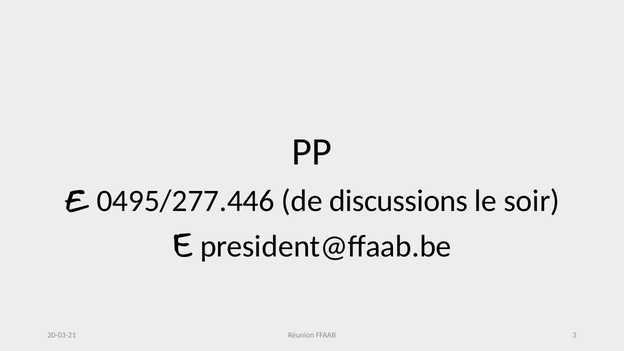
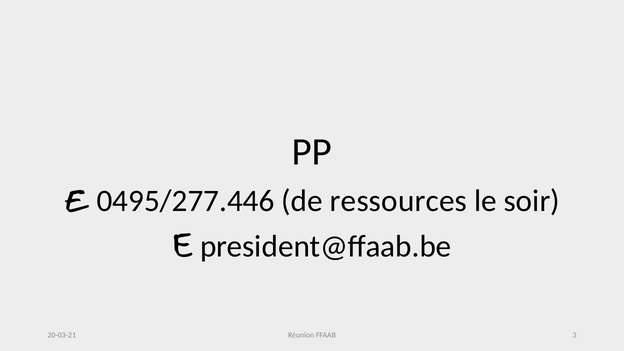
discussions: discussions -> ressources
